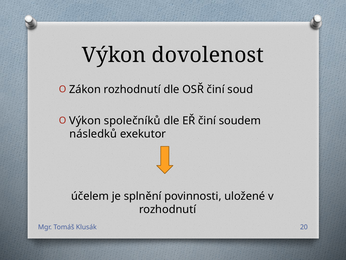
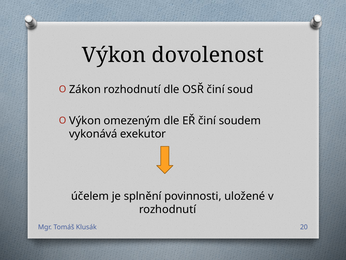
společníků: společníků -> omezeným
následků: následků -> vykonává
